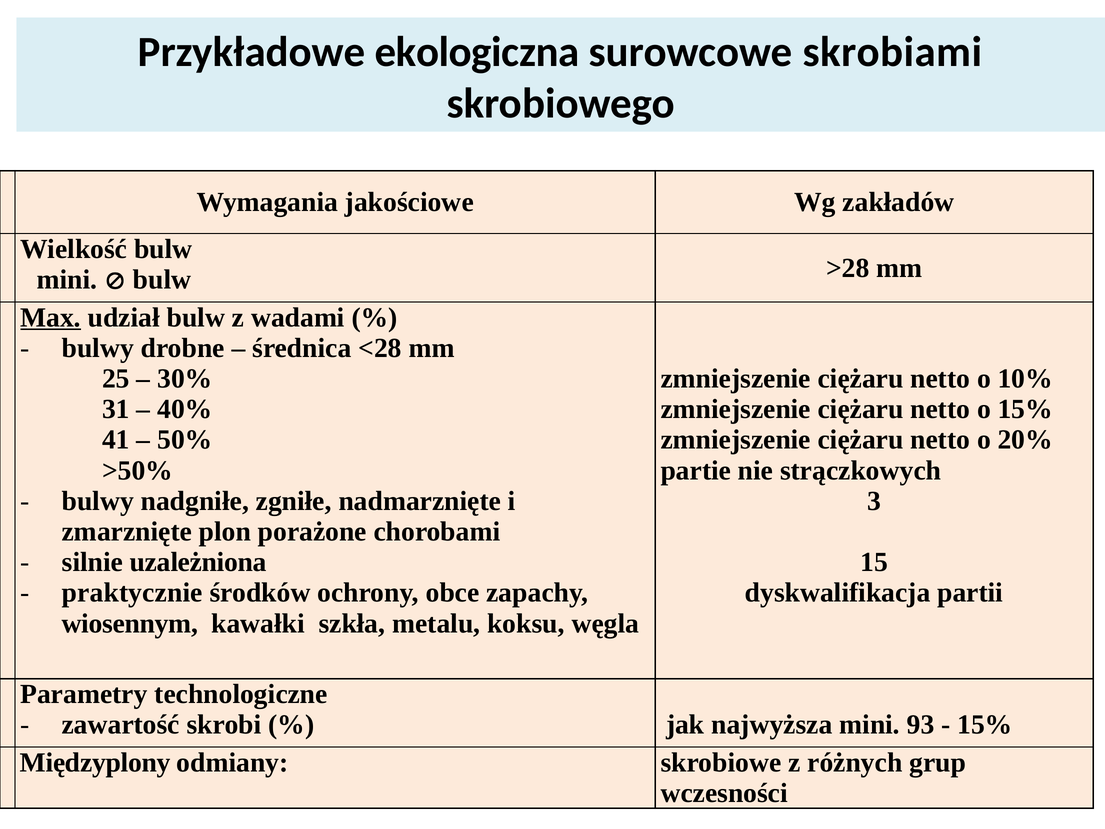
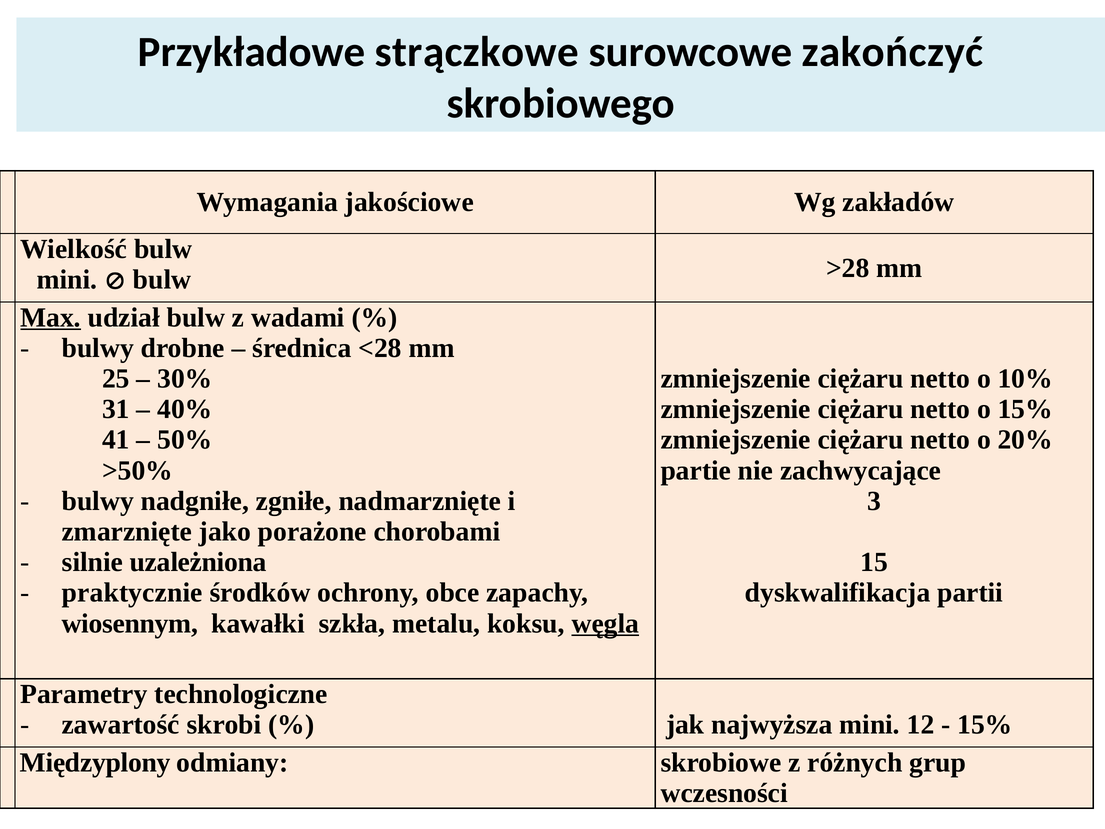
ekologiczna: ekologiczna -> strączkowe
skrobiami: skrobiami -> zakończyć
strączkowych: strączkowych -> zachwycające
plon: plon -> jako
węgla underline: none -> present
93: 93 -> 12
